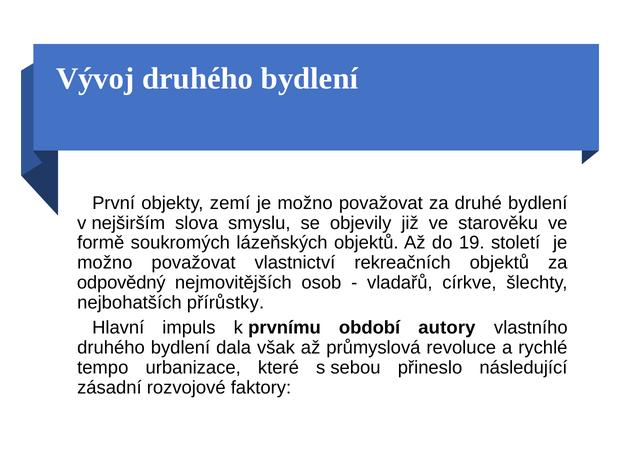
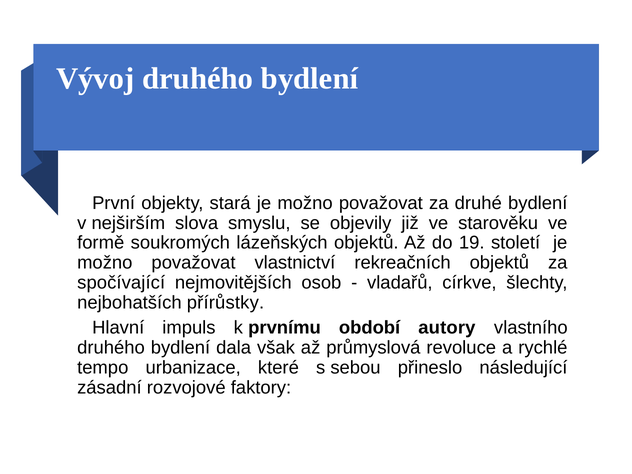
zemí: zemí -> stará
odpovědný: odpovědný -> spočívající
